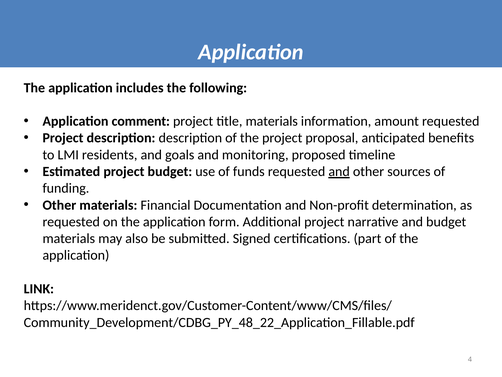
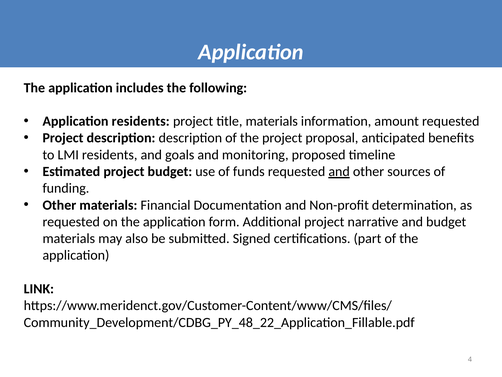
Application comment: comment -> residents
